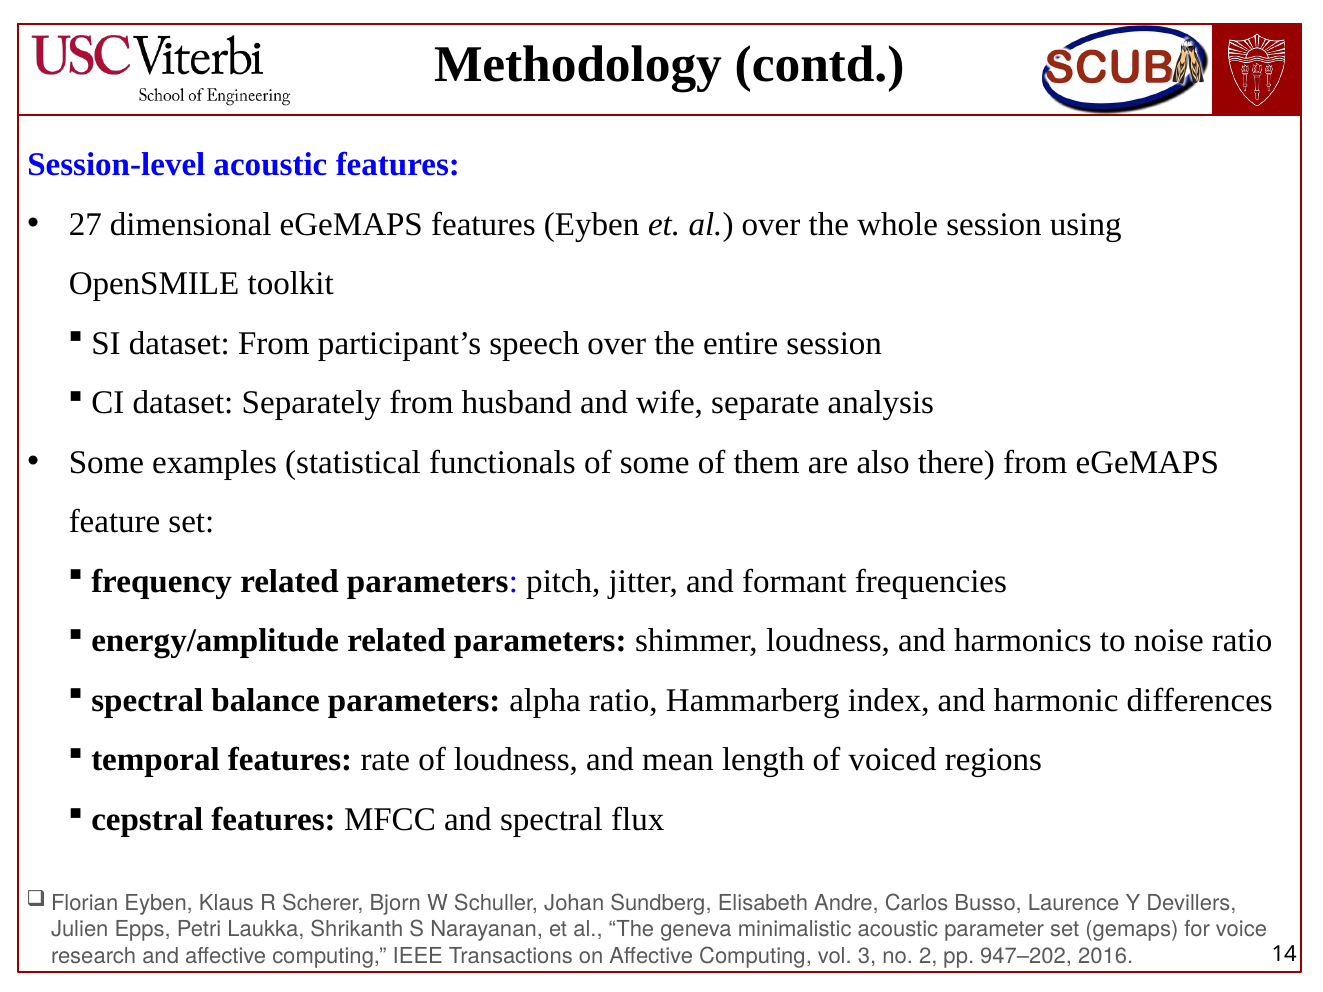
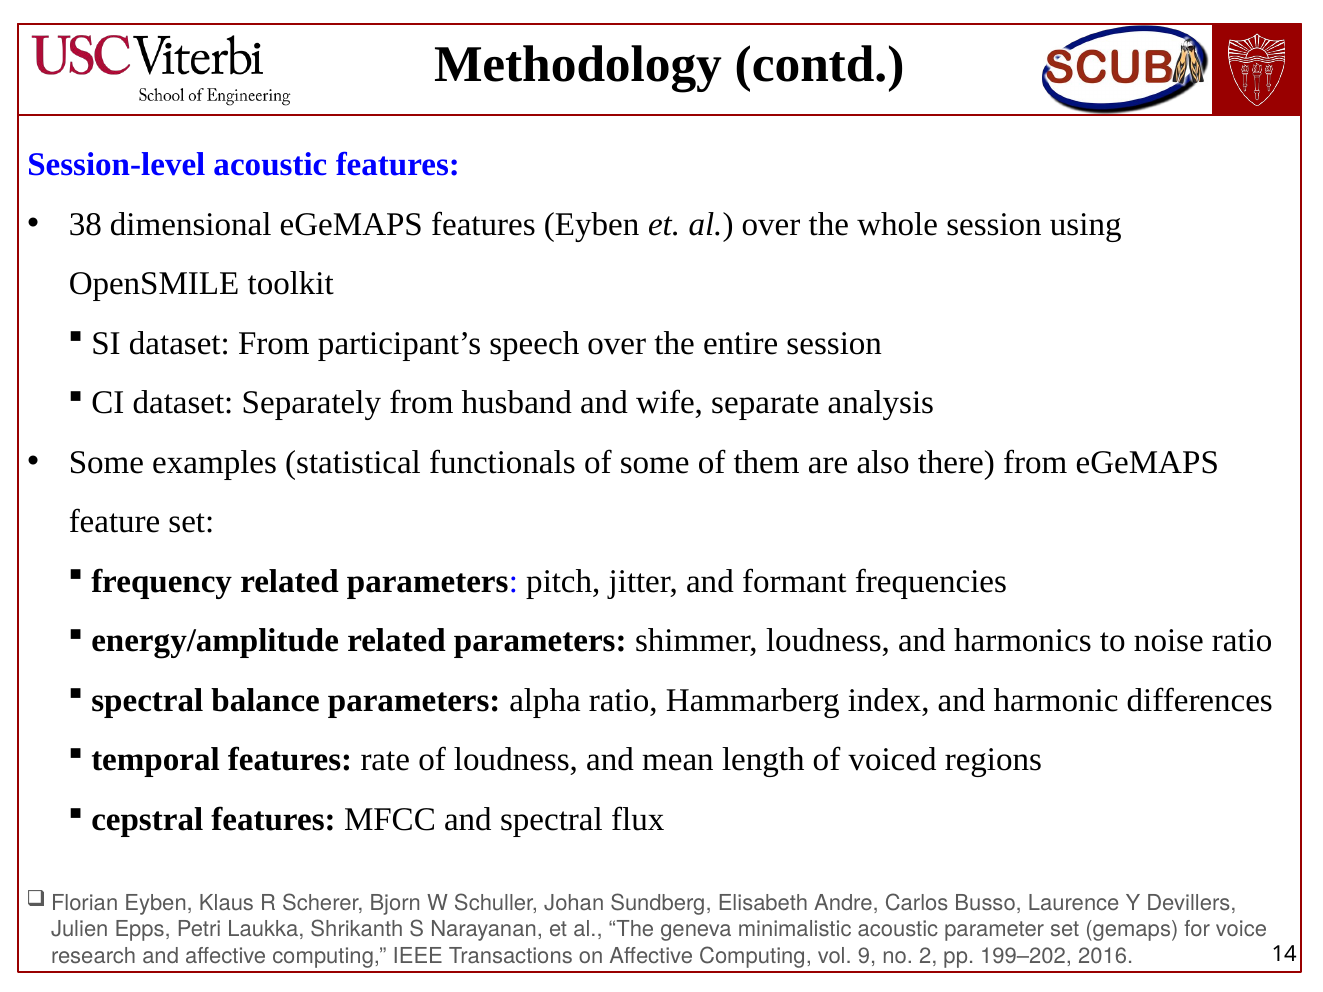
27: 27 -> 38
3: 3 -> 9
947–202: 947–202 -> 199–202
